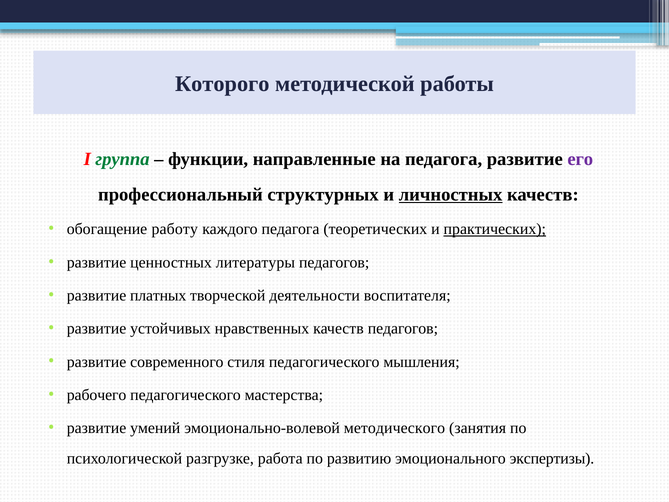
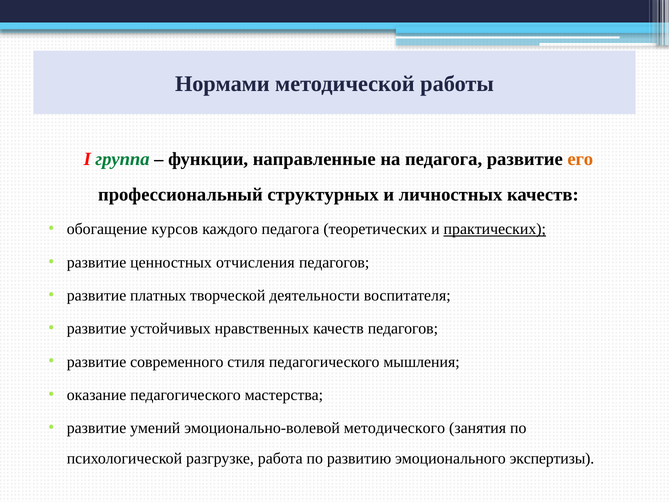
Которого: Которого -> Нормами
его colour: purple -> orange
личностных underline: present -> none
работу: работу -> курсов
литературы: литературы -> отчисления
рабочего: рабочего -> оказание
